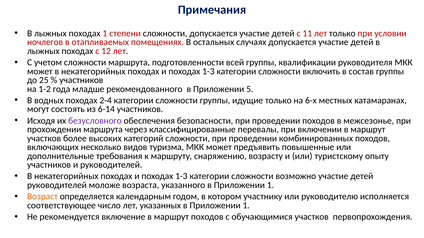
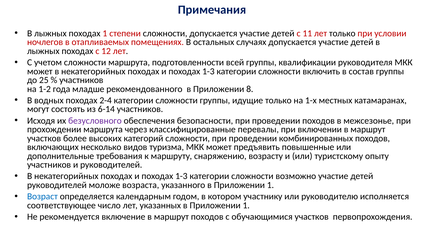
5: 5 -> 8
6-х: 6-х -> 1-х
Возраст colour: orange -> blue
